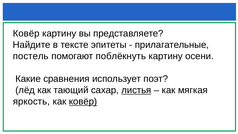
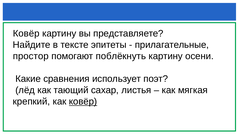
постель: постель -> простор
листья underline: present -> none
яркость: яркость -> крепкий
